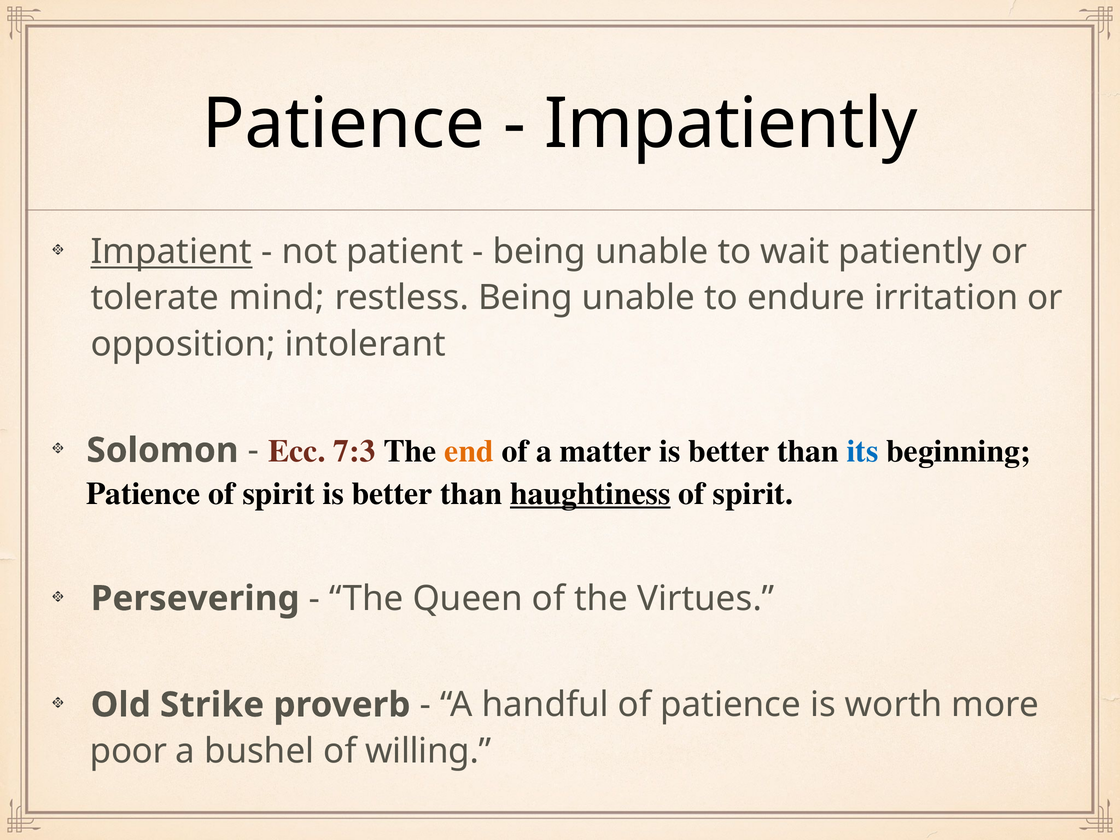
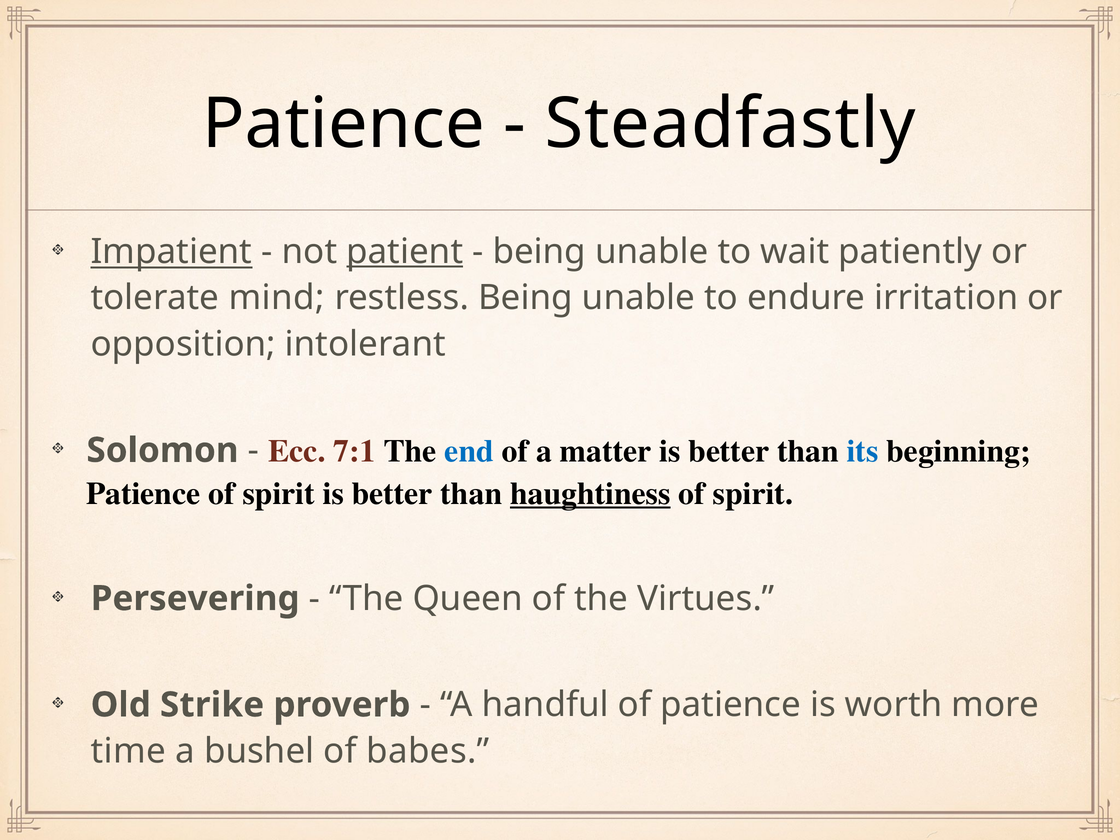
Impatiently: Impatiently -> Steadfastly
patient underline: none -> present
7:3: 7:3 -> 7:1
end colour: orange -> blue
poor: poor -> time
willing: willing -> babes
